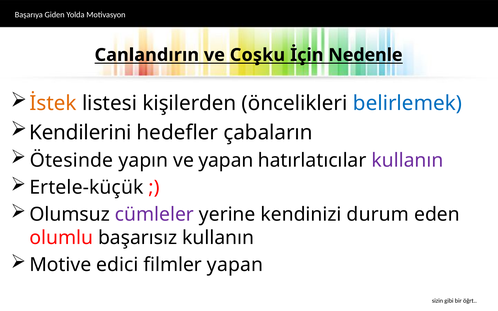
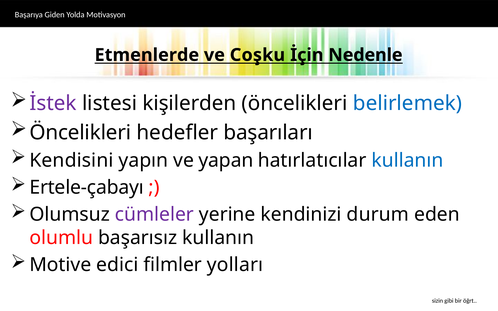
Canlandırın: Canlandırın -> Etmenlerde
İstek colour: orange -> purple
Kendilerini at (80, 133): Kendilerini -> Öncelikleri
çabaların: çabaların -> başarıları
Ötesinde: Ötesinde -> Kendisini
kullanın at (408, 160) colour: purple -> blue
Ertele-küçük: Ertele-küçük -> Ertele-çabayı
filmler yapan: yapan -> yolları
